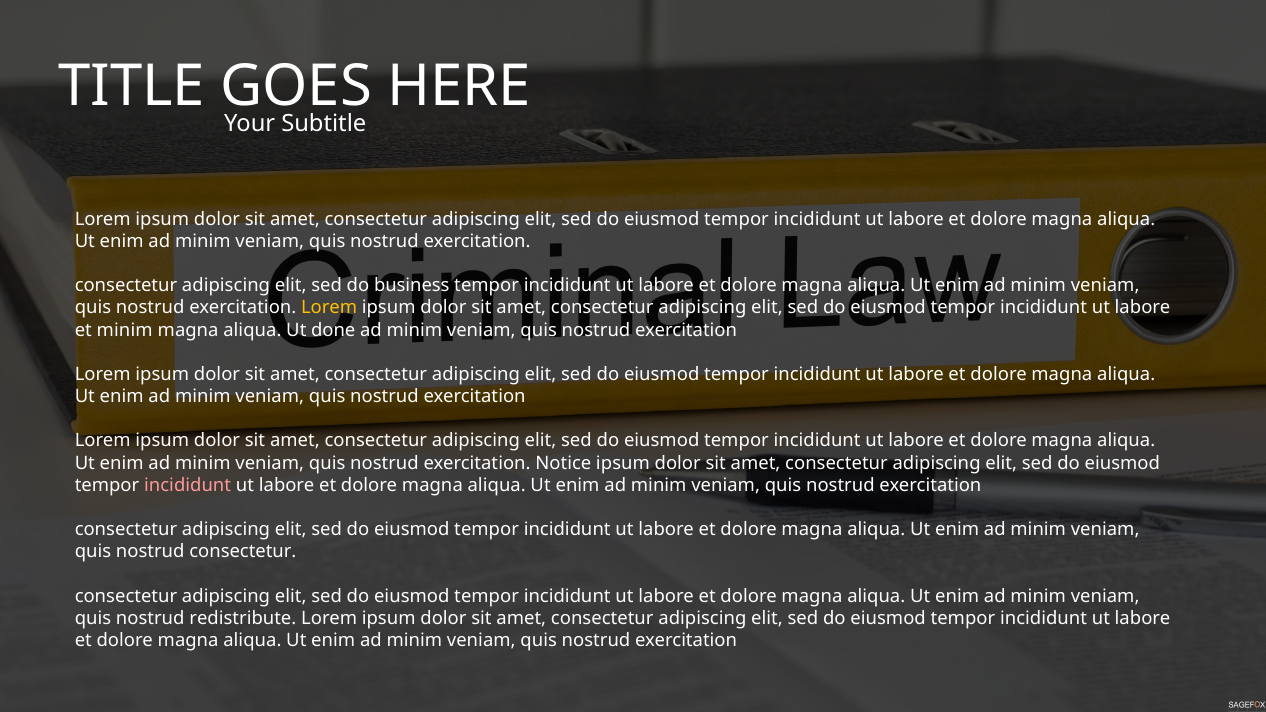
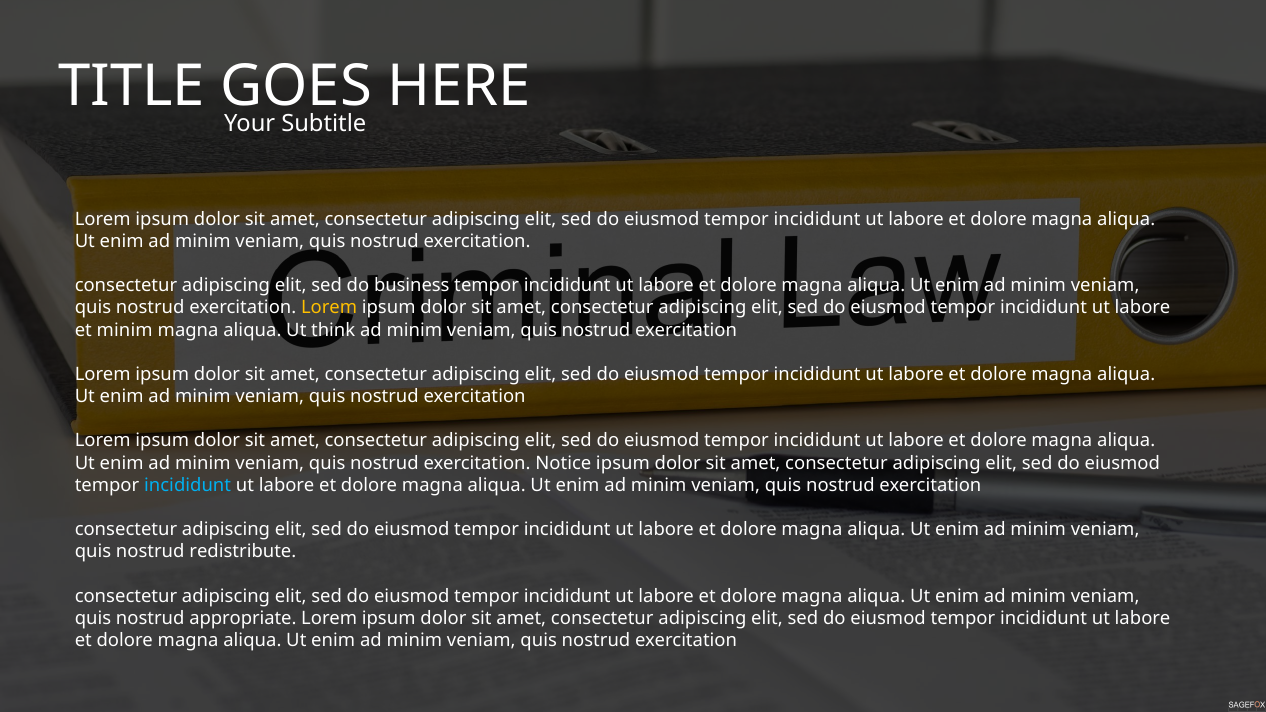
done: done -> think
incididunt at (188, 485) colour: pink -> light blue
nostrud consectetur: consectetur -> redistribute
redistribute: redistribute -> appropriate
